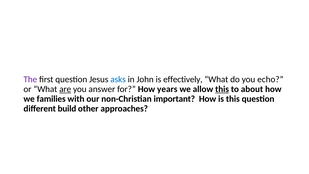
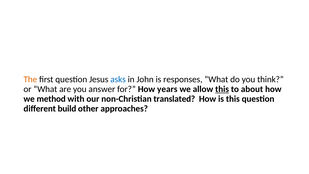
The colour: purple -> orange
effectively: effectively -> responses
echo: echo -> think
are underline: present -> none
families: families -> method
important: important -> translated
